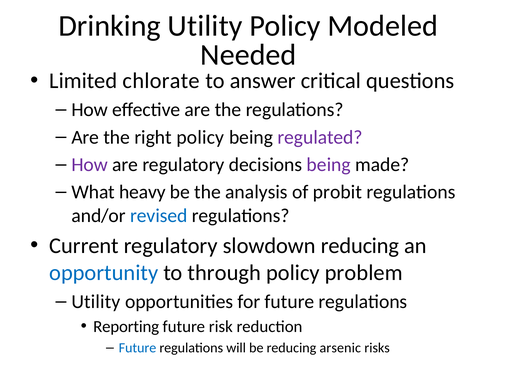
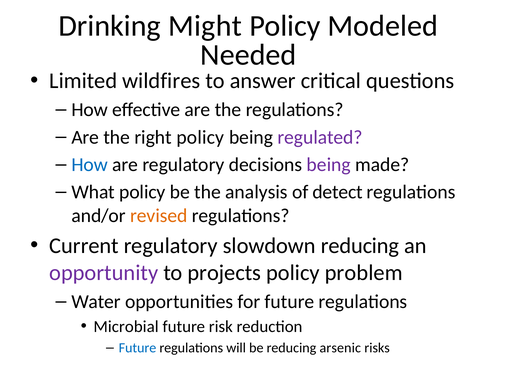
Drinking Utility: Utility -> Might
chlorate: chlorate -> wildfires
How at (90, 165) colour: purple -> blue
What heavy: heavy -> policy
probit: probit -> detect
revised colour: blue -> orange
opportunity colour: blue -> purple
through: through -> projects
Utility at (96, 301): Utility -> Water
Reporting: Reporting -> Microbial
